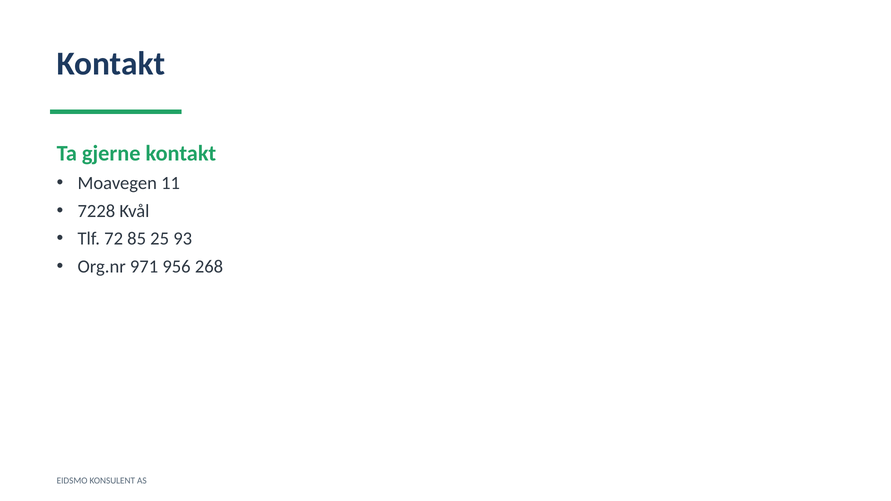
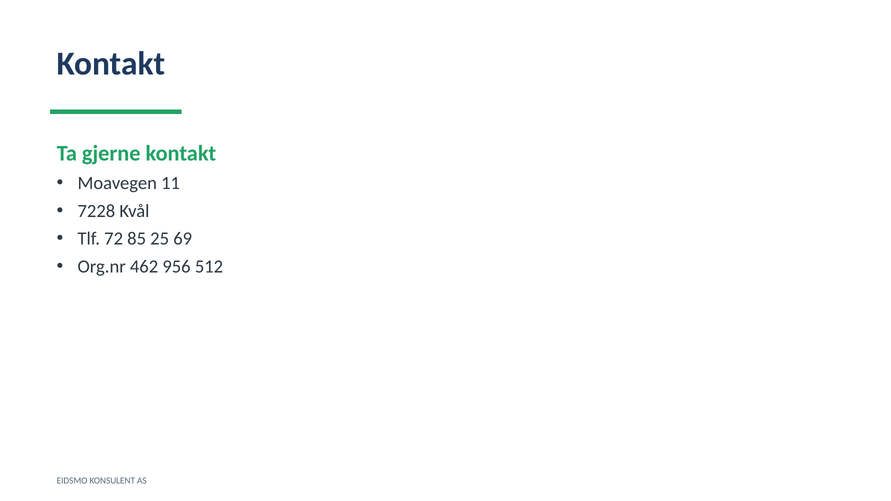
93: 93 -> 69
971: 971 -> 462
268: 268 -> 512
